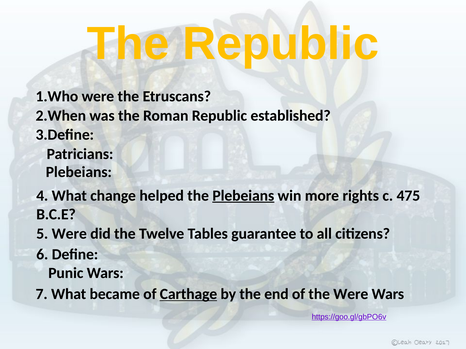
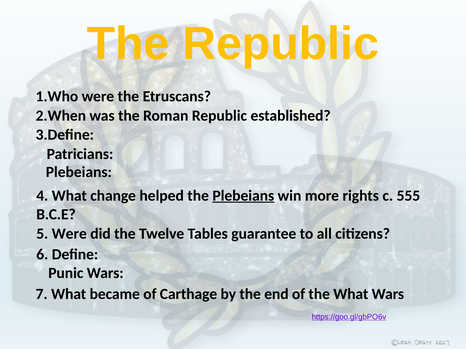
475: 475 -> 555
Carthage underline: present -> none
the Were: Were -> What
